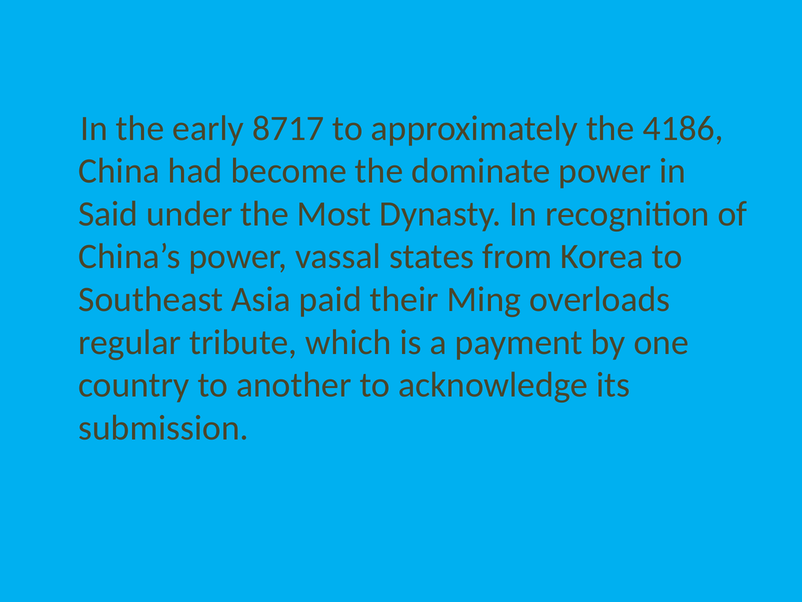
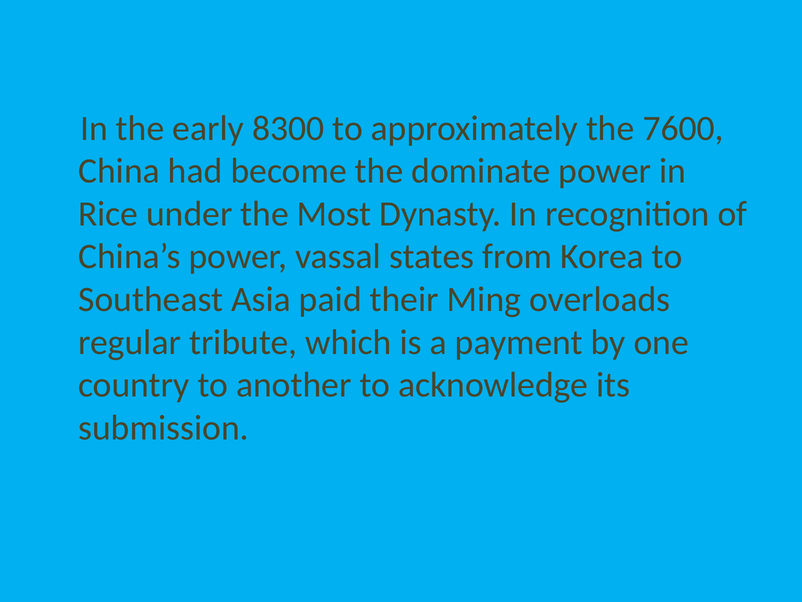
8717: 8717 -> 8300
4186: 4186 -> 7600
Said: Said -> Rice
